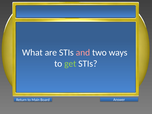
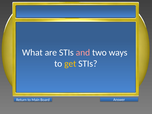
get colour: light green -> yellow
